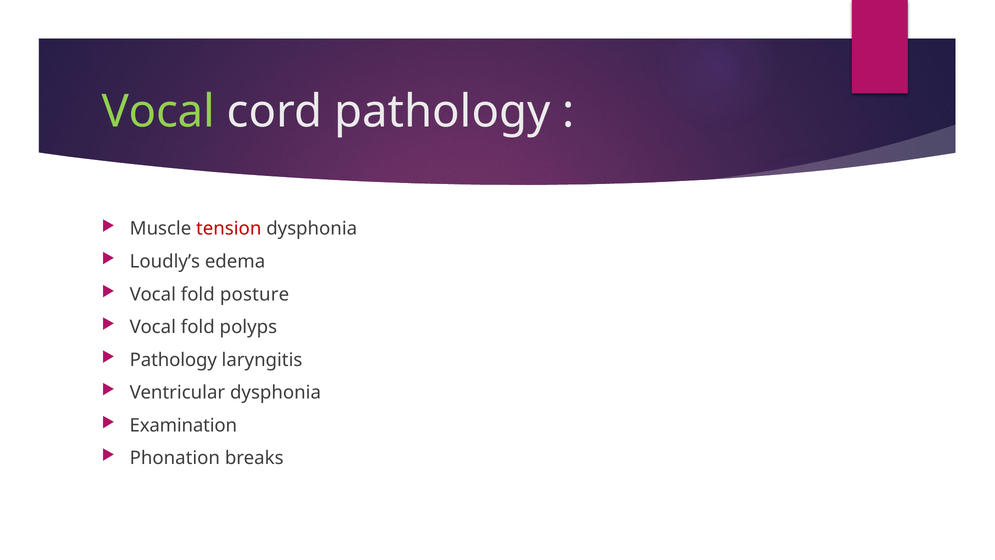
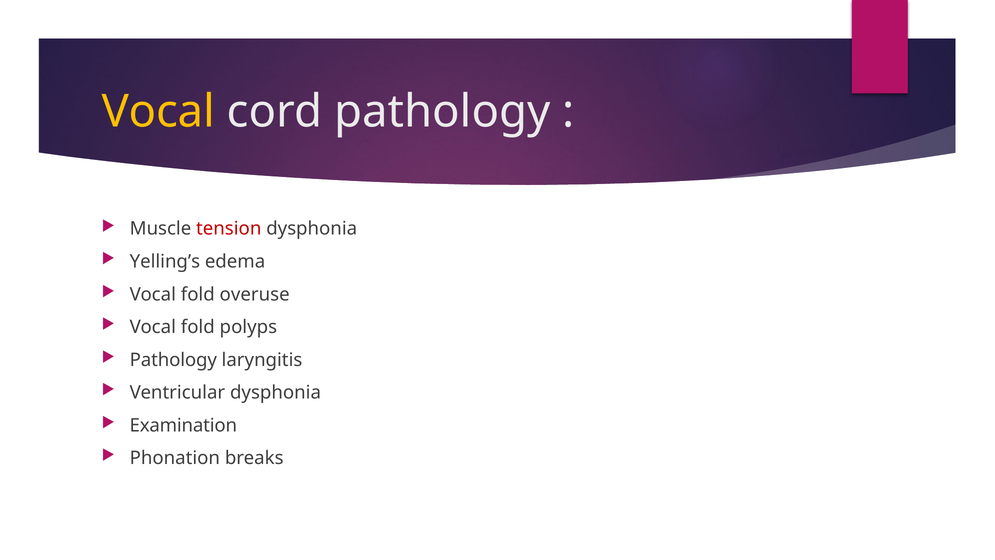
Vocal at (158, 111) colour: light green -> yellow
Loudly’s: Loudly’s -> Yelling’s
posture: posture -> overuse
